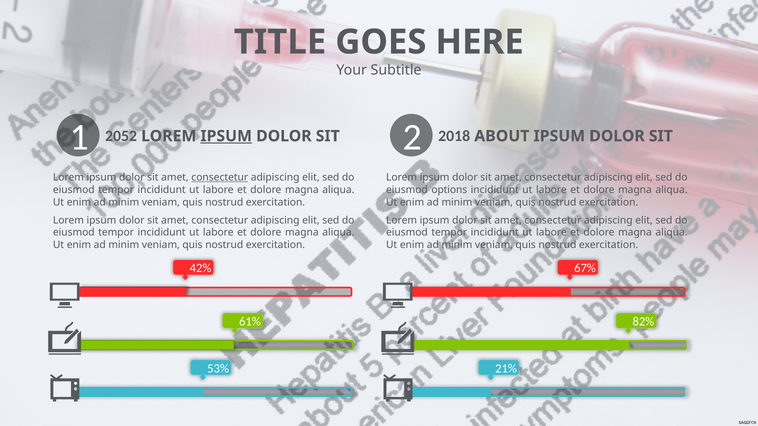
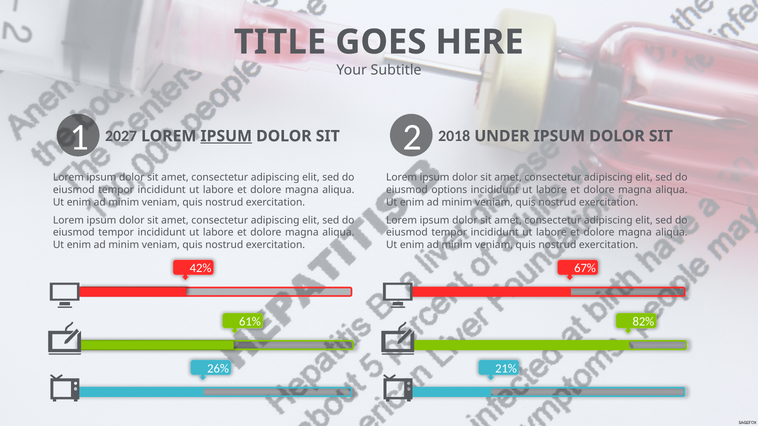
2052: 2052 -> 2027
ABOUT: ABOUT -> UNDER
consectetur at (220, 178) underline: present -> none
53%: 53% -> 26%
